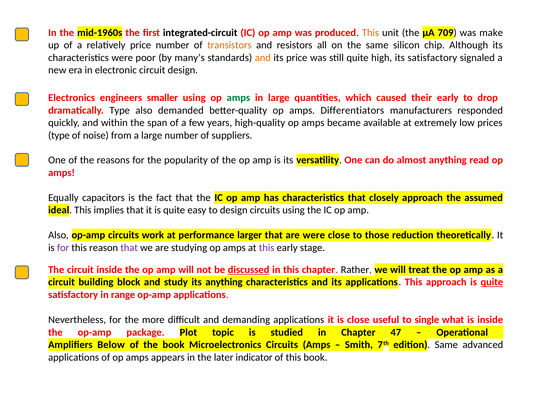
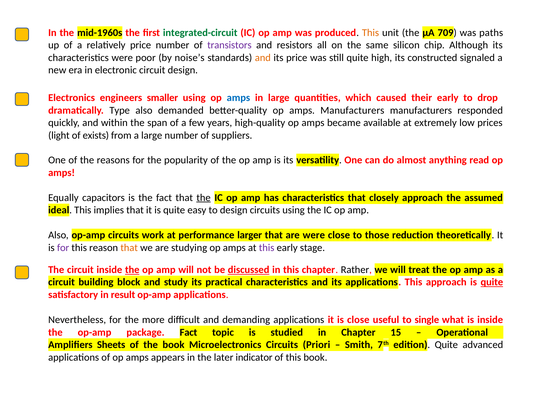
integrated-circuit colour: black -> green
make: make -> paths
transistors colour: orange -> purple
many’s: many’s -> noise’s
its satisfactory: satisfactory -> constructed
amps at (238, 98) colour: green -> blue
amps Differentiators: Differentiators -> Manufacturers
type at (59, 135): type -> light
noise: noise -> exists
the at (204, 198) underline: none -> present
that at (129, 248) colour: purple -> orange
the at (132, 270) underline: none -> present
its anything: anything -> practical
range: range -> result
package Plot: Plot -> Fact
47: 47 -> 15
Below: Below -> Sheets
Circuits Amps: Amps -> Priori
edition Same: Same -> Quite
